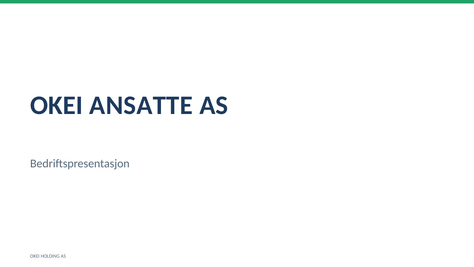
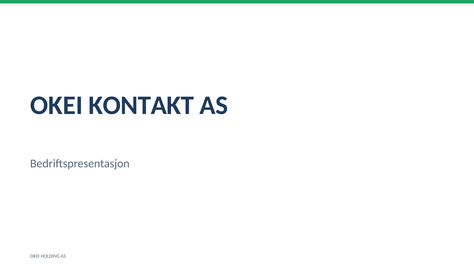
ANSATTE: ANSATTE -> KONTAKT
